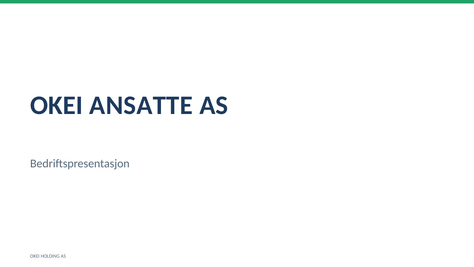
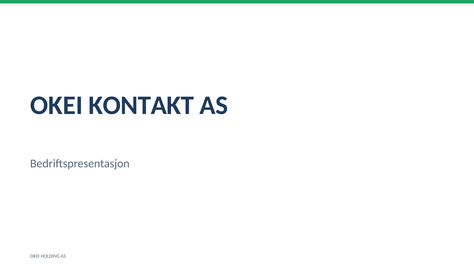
ANSATTE: ANSATTE -> KONTAKT
